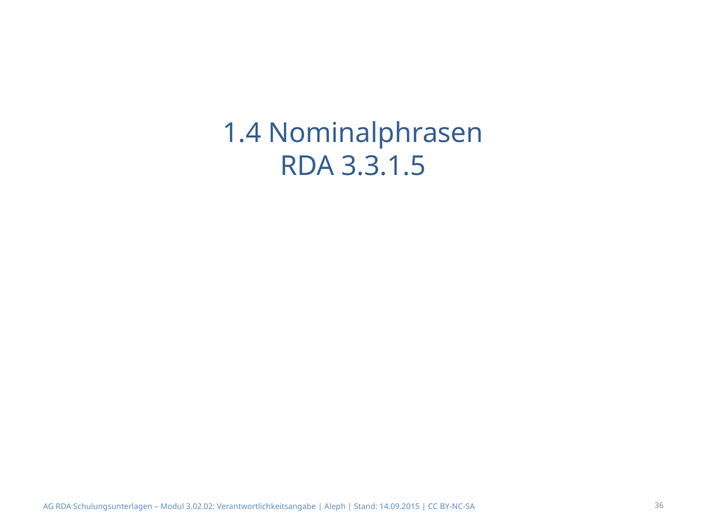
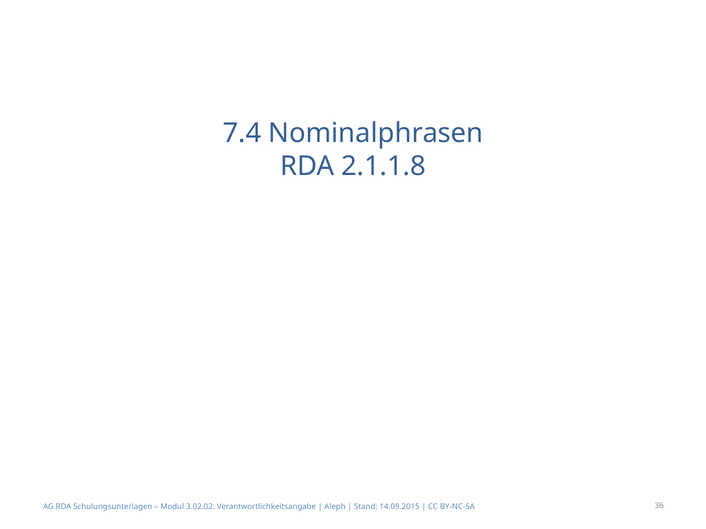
1.4: 1.4 -> 7.4
3.3.1.5: 3.3.1.5 -> 2.1.1.8
